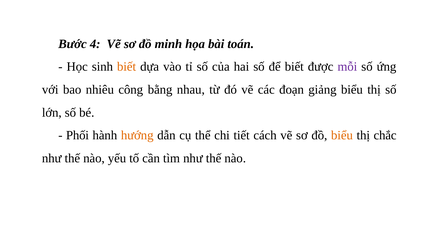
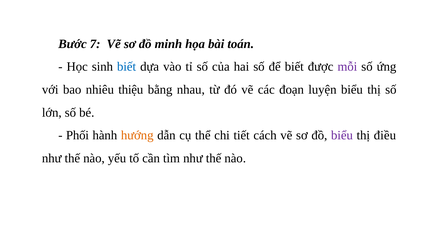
4: 4 -> 7
biết at (127, 67) colour: orange -> blue
công: công -> thiệu
giảng: giảng -> luyện
biểu at (342, 135) colour: orange -> purple
chắc: chắc -> điều
